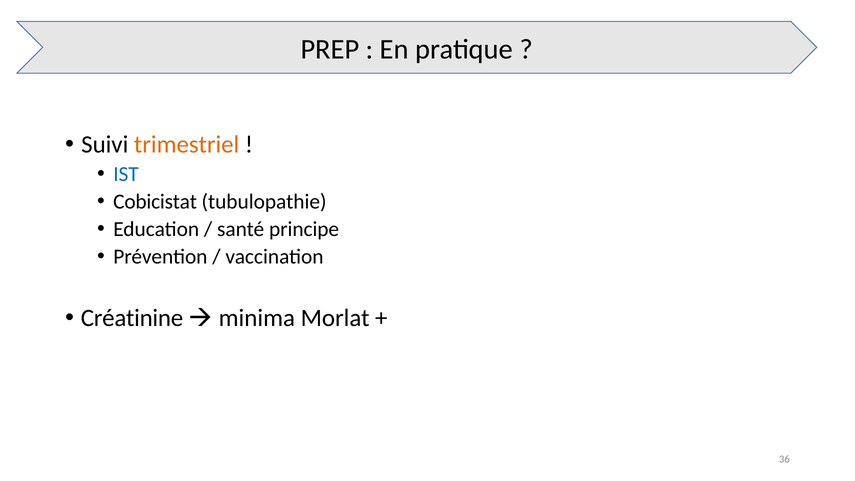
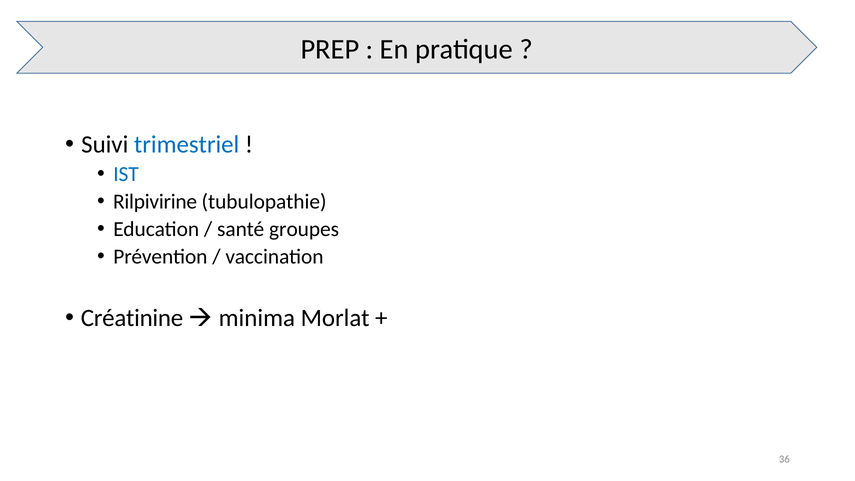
trimestriel colour: orange -> blue
Cobicistat: Cobicistat -> Rilpivirine
principe: principe -> groupes
